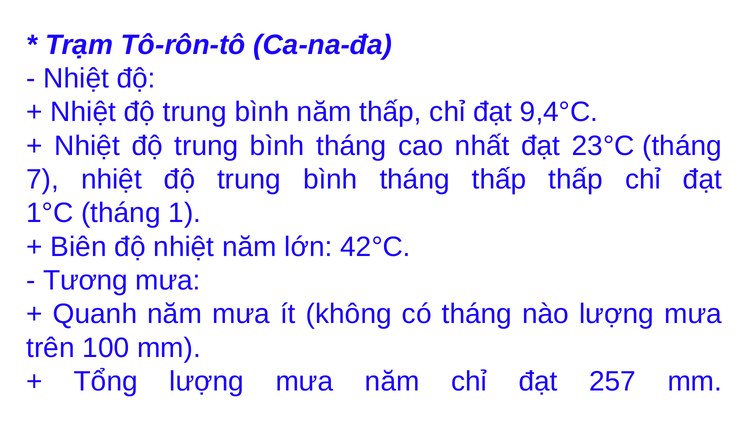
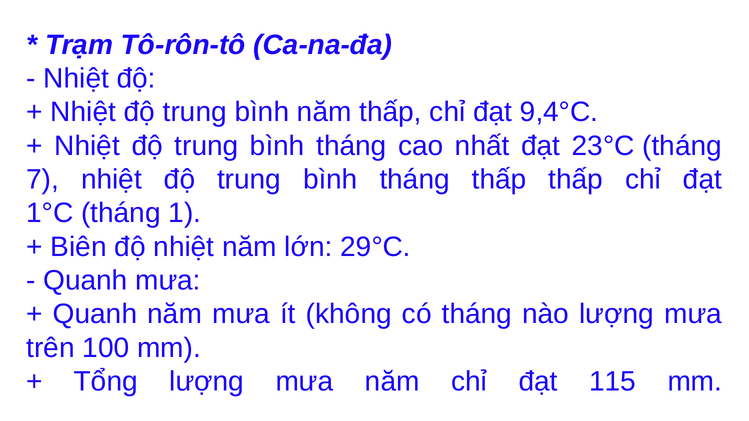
42°C: 42°C -> 29°C
Tương at (86, 281): Tương -> Quanh
257: 257 -> 115
